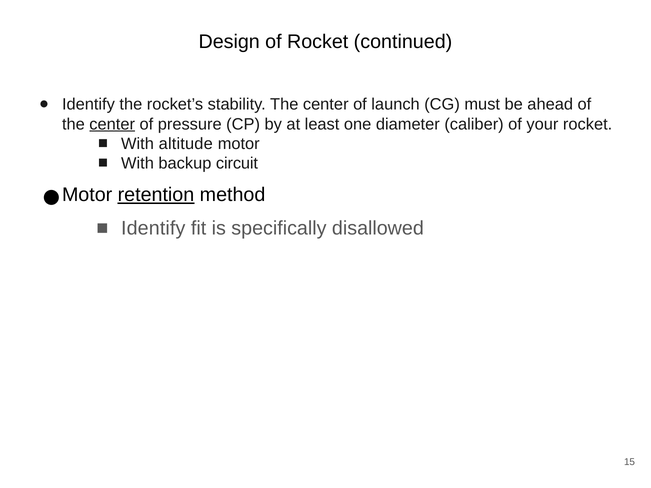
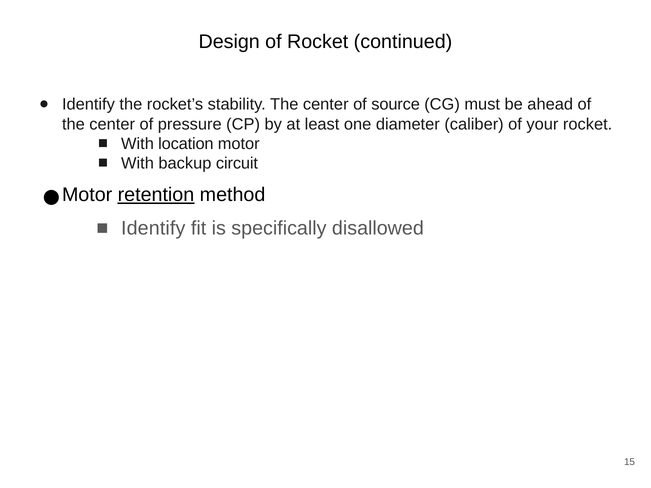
launch: launch -> source
center at (112, 124) underline: present -> none
altitude: altitude -> location
